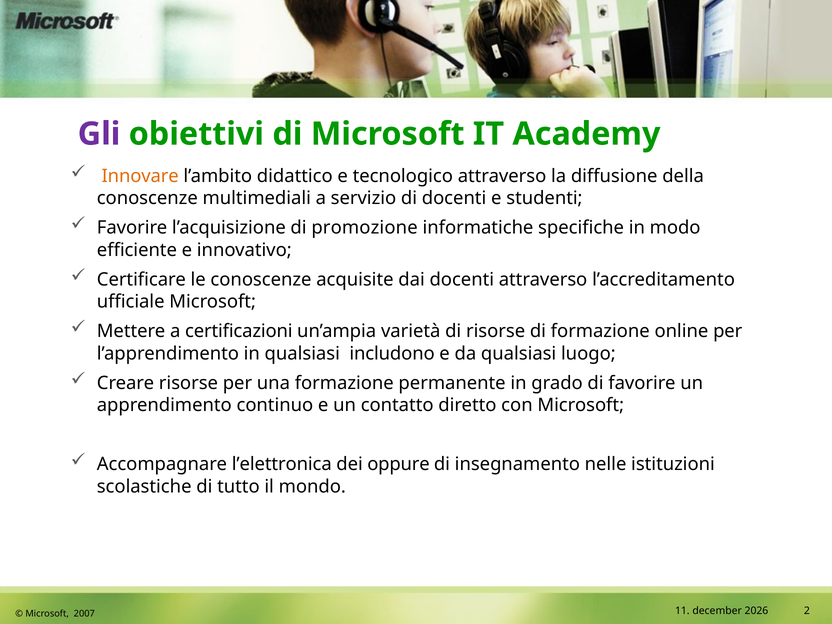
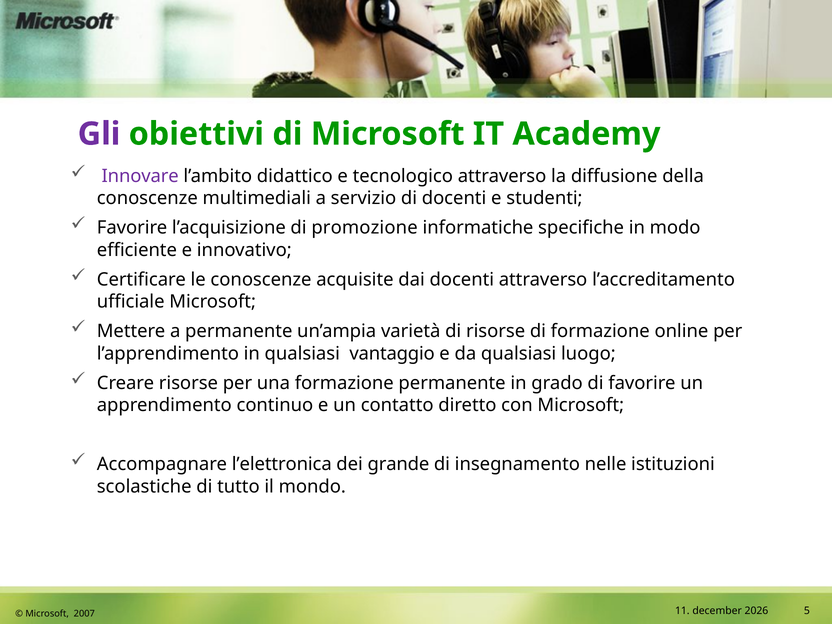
Innovare colour: orange -> purple
a certificazioni: certificazioni -> permanente
includono: includono -> vantaggio
oppure: oppure -> grande
2: 2 -> 5
